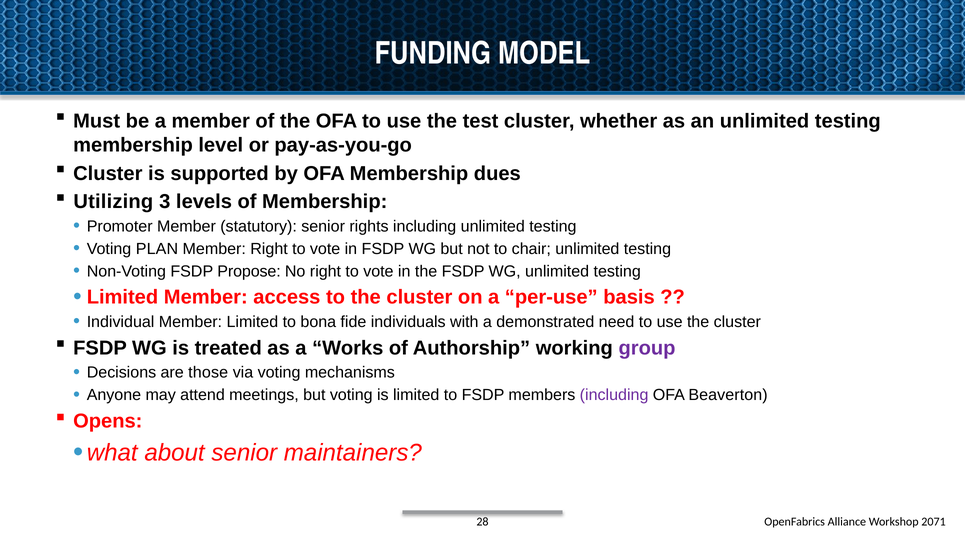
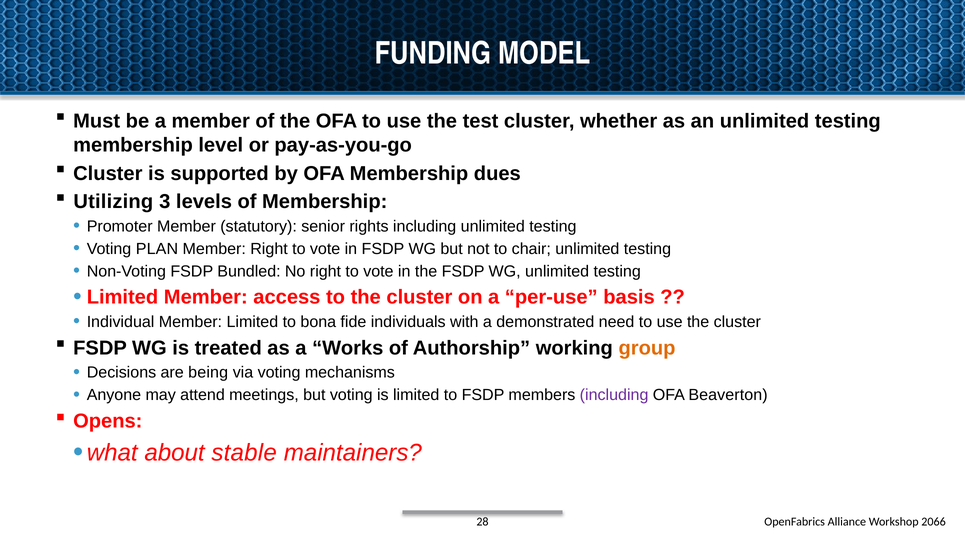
Propose: Propose -> Bundled
group colour: purple -> orange
those: those -> being
about senior: senior -> stable
2071: 2071 -> 2066
